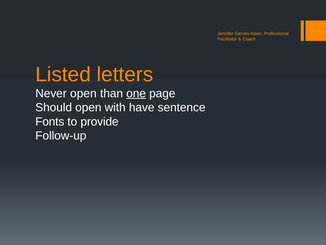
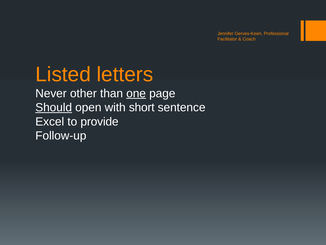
Never open: open -> other
Should underline: none -> present
have: have -> short
Fonts: Fonts -> Excel
